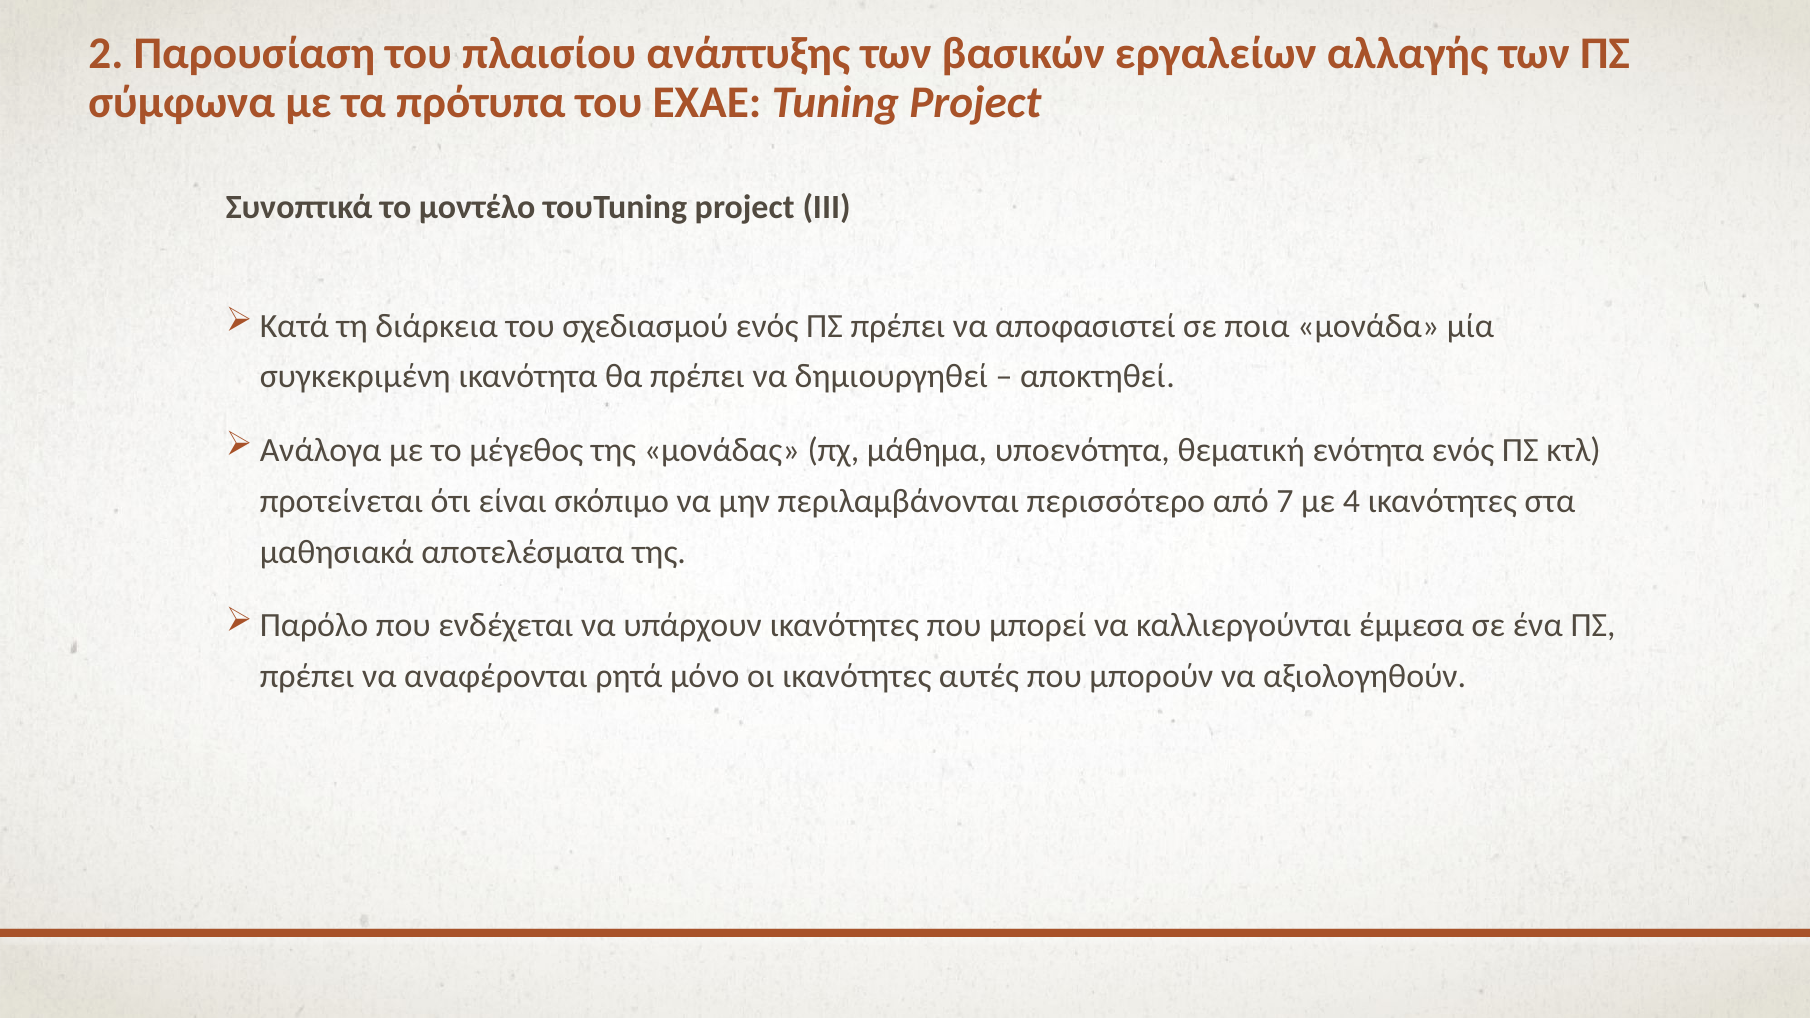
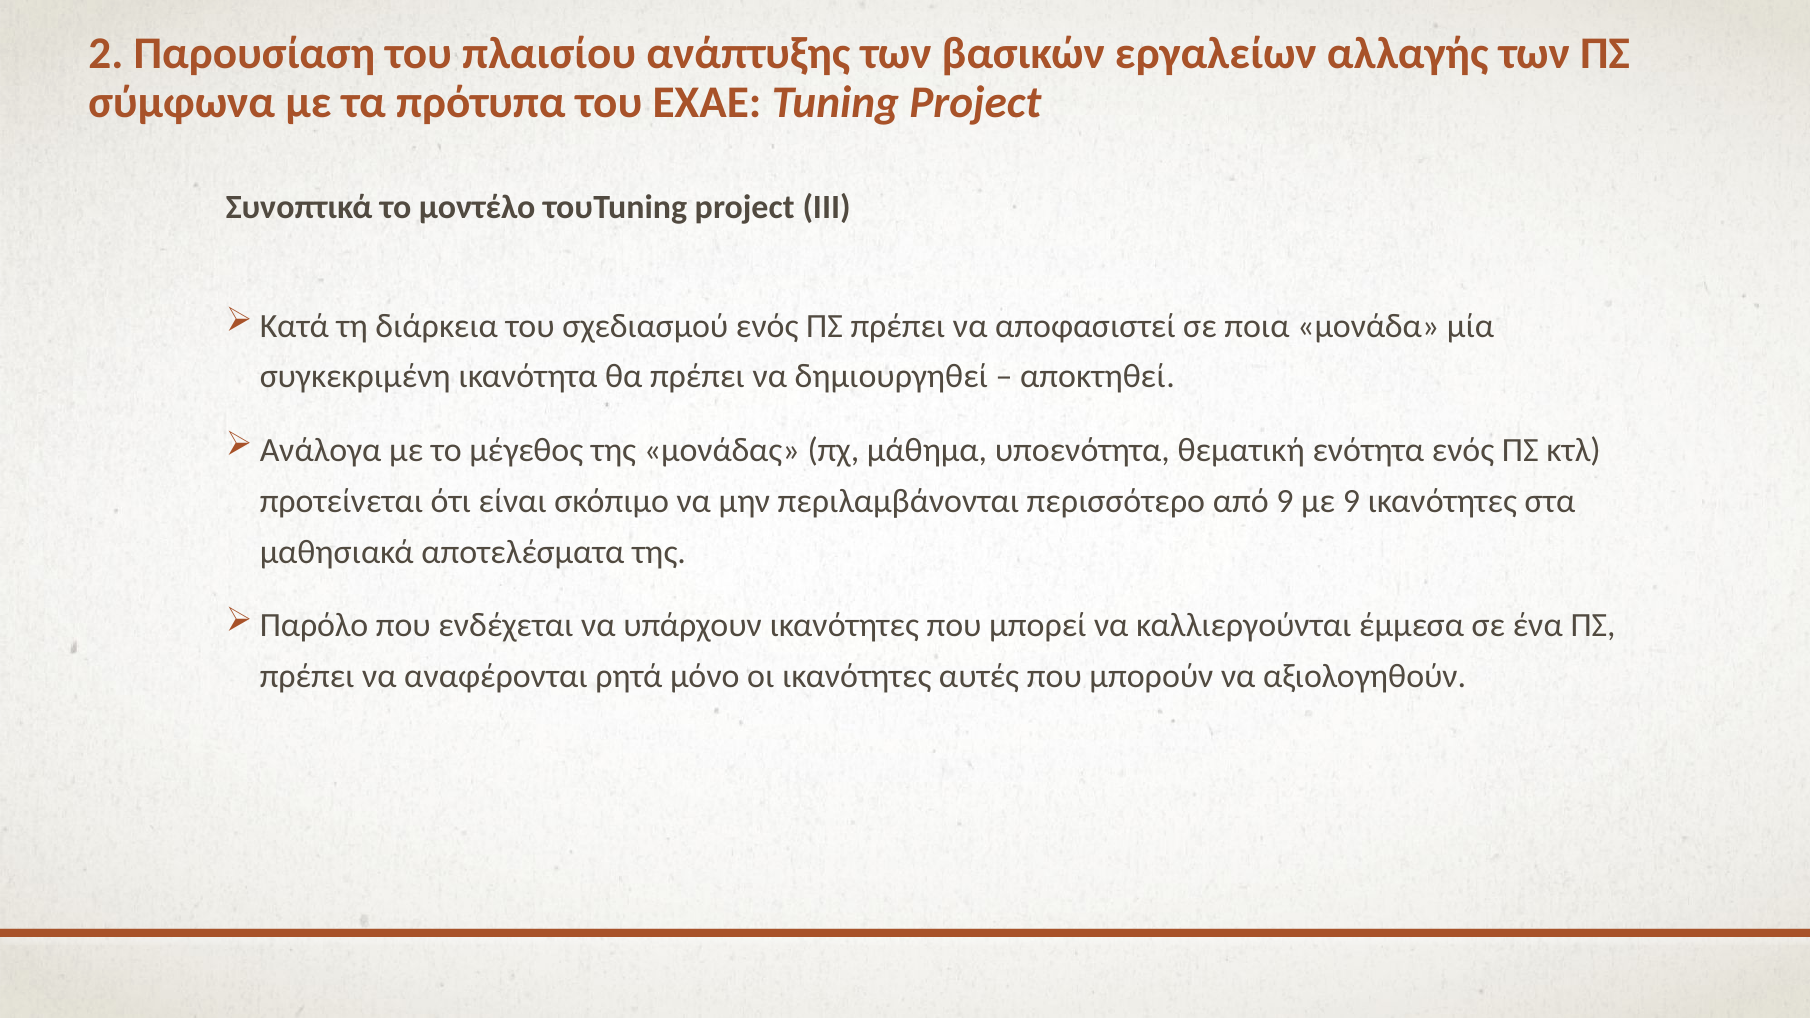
από 7: 7 -> 9
με 4: 4 -> 9
